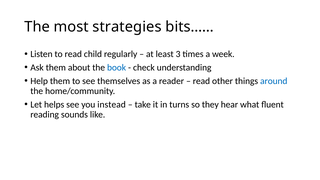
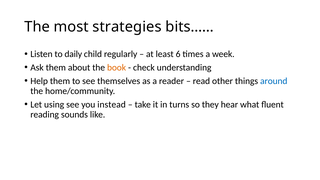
to read: read -> daily
3: 3 -> 6
book colour: blue -> orange
helps: helps -> using
